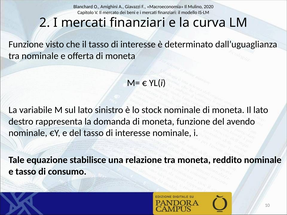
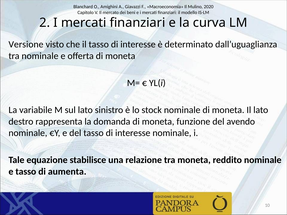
Funzione at (26, 44): Funzione -> Versione
consumo: consumo -> aumenta
